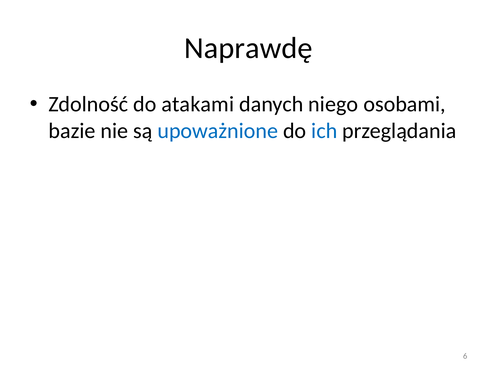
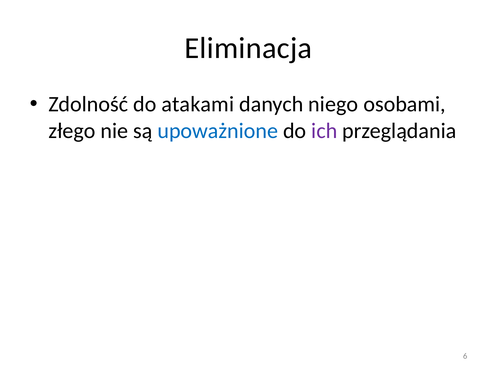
Naprawdę: Naprawdę -> Eliminacja
bazie: bazie -> złego
ich colour: blue -> purple
